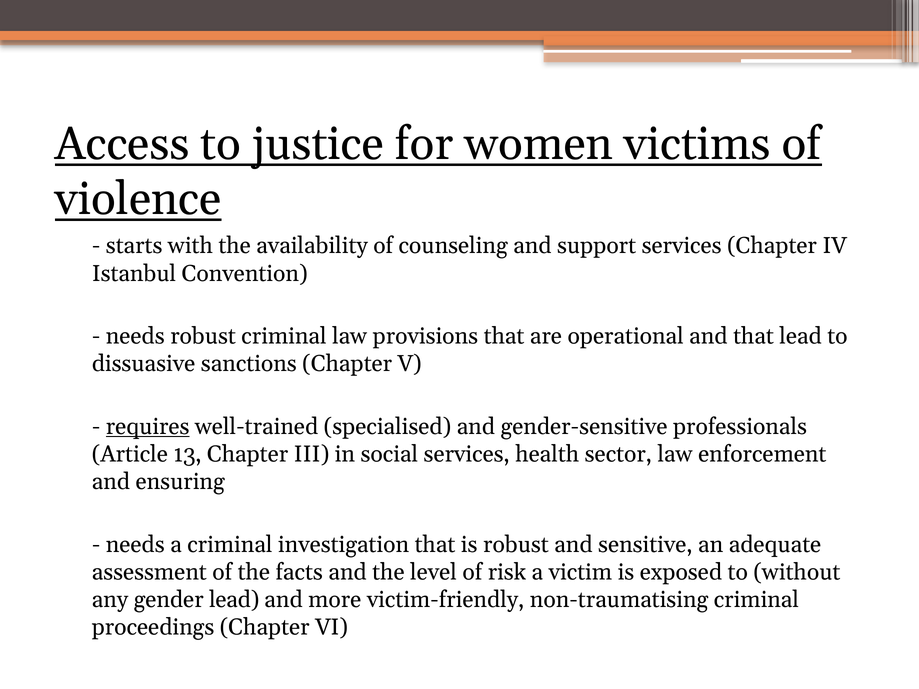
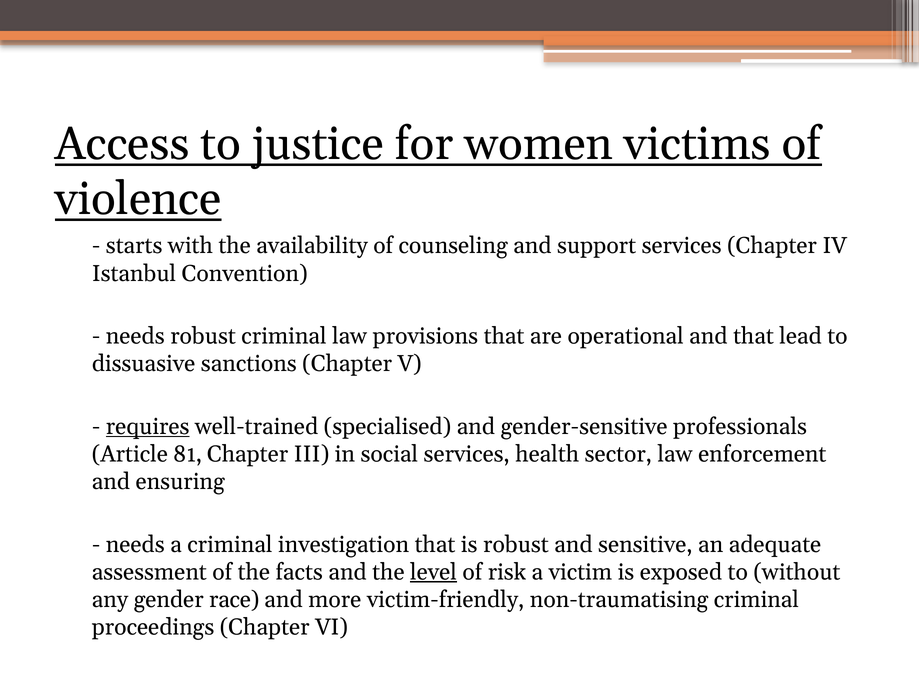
13: 13 -> 81
level underline: none -> present
gender lead: lead -> race
